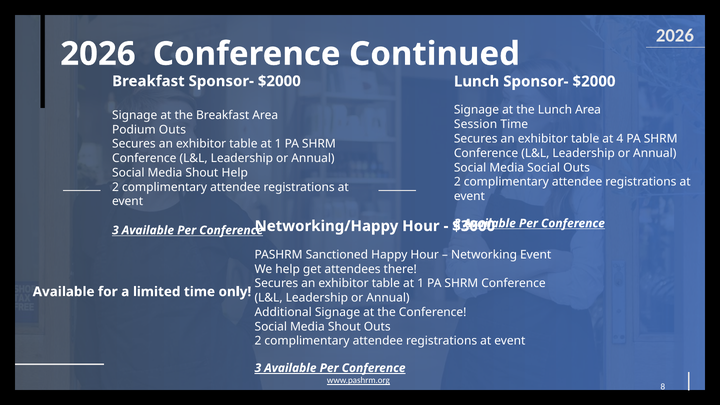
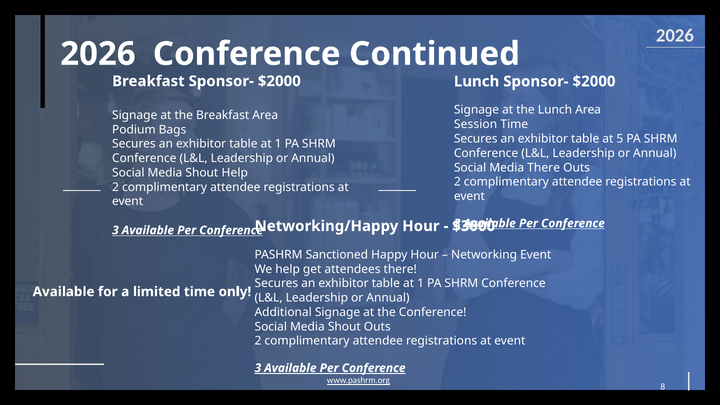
Podium Outs: Outs -> Bags
4: 4 -> 5
Media Social: Social -> There
